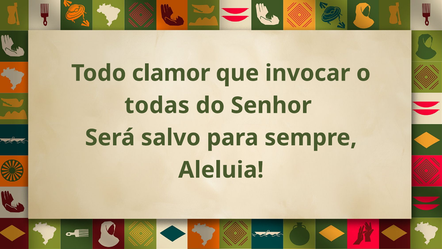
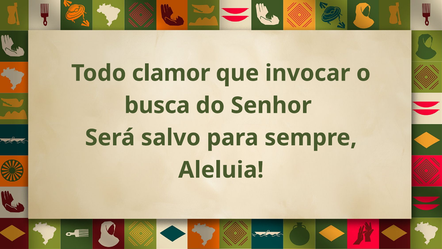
todas: todas -> busca
